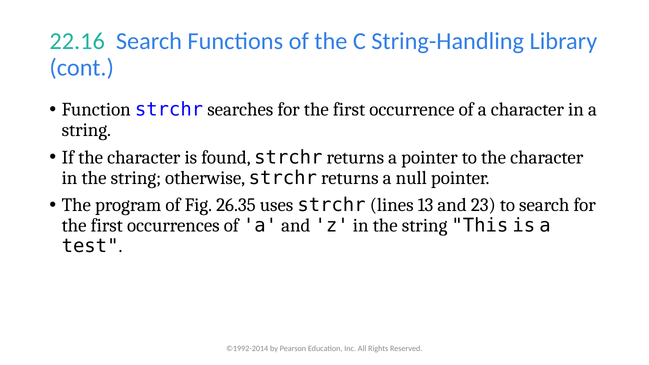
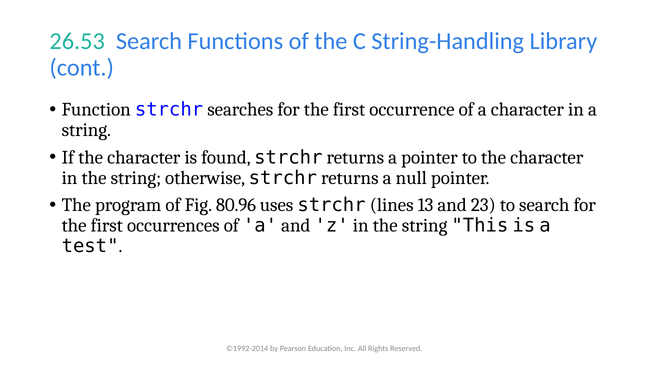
22.16: 22.16 -> 26.53
26.35: 26.35 -> 80.96
